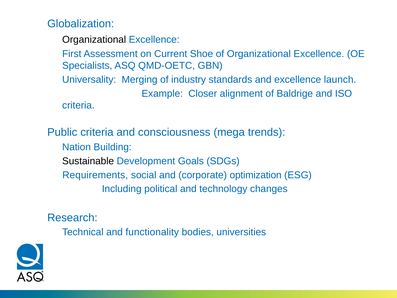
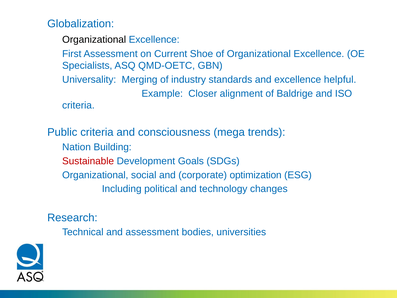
launch: launch -> helpful
Sustainable colour: black -> red
Requirements at (95, 175): Requirements -> Organizational
and functionality: functionality -> assessment
